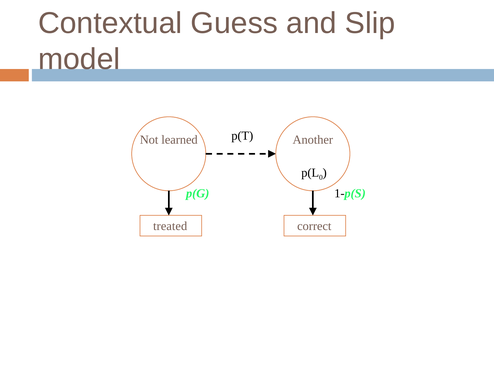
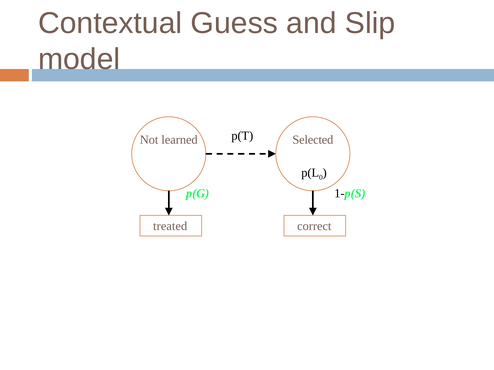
Another: Another -> Selected
